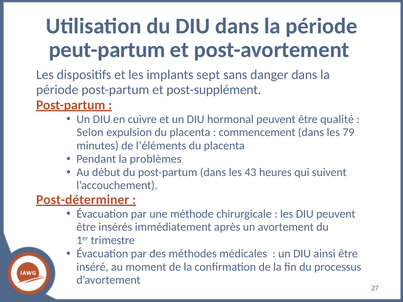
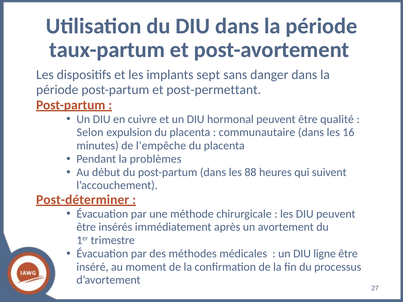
peut-partum: peut-partum -> taux-partum
post-supplément: post-supplément -> post-permettant
commencement: commencement -> communautaire
79: 79 -> 16
l’éléments: l’éléments -> l’empêche
43: 43 -> 88
ainsi: ainsi -> ligne
